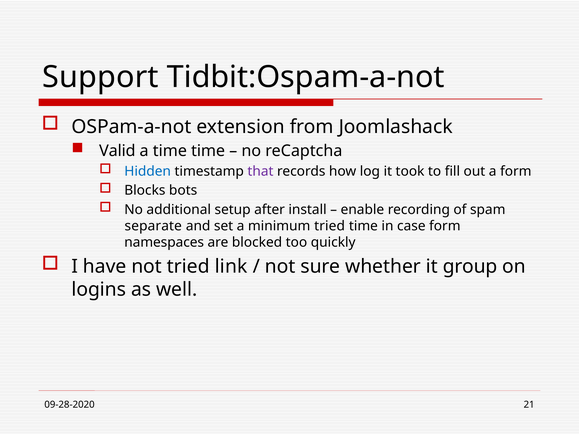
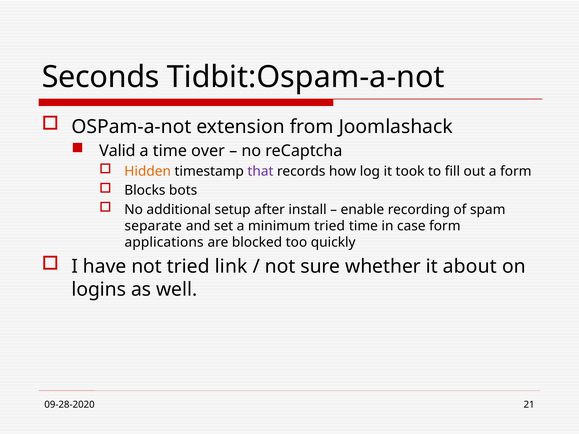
Support: Support -> Seconds
time time: time -> over
Hidden colour: blue -> orange
namespaces: namespaces -> applications
group: group -> about
